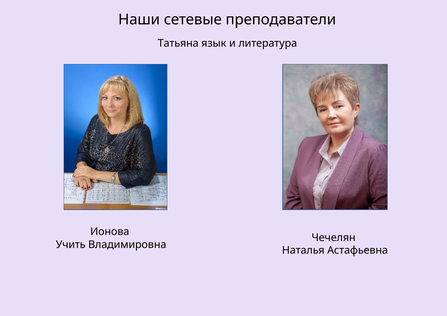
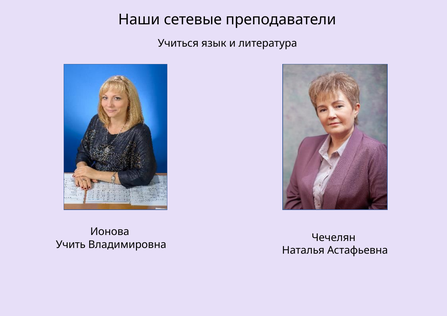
Татьяна: Татьяна -> Учиться
